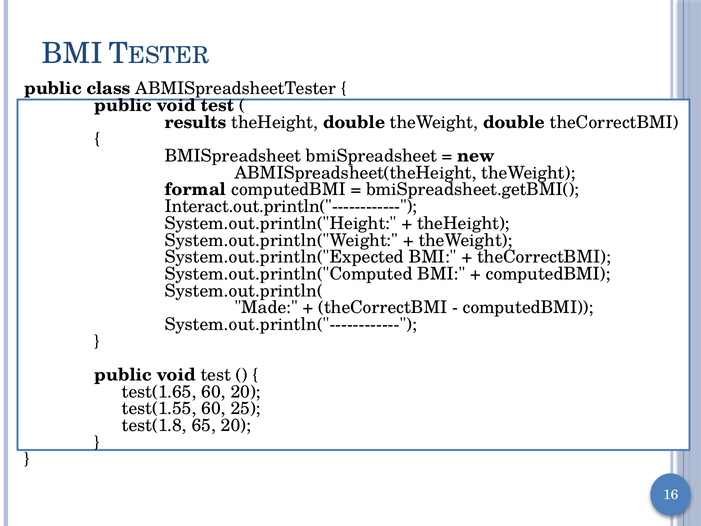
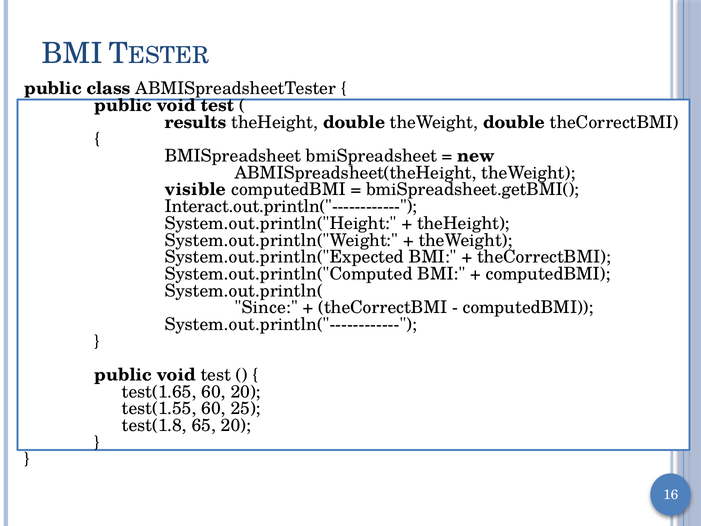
formal: formal -> visible
Made: Made -> Since
